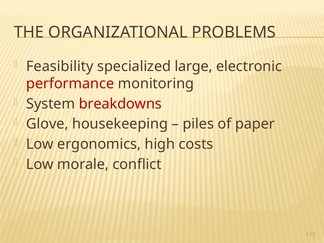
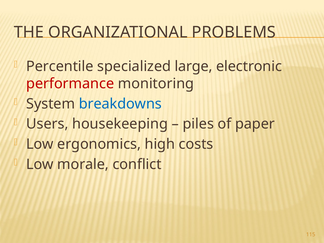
Feasibility: Feasibility -> Percentile
breakdowns colour: red -> blue
Glove: Glove -> Users
